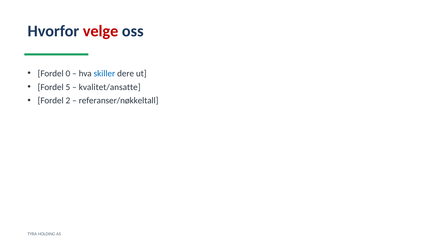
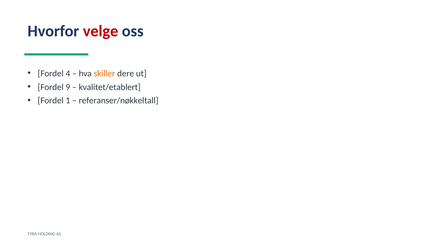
0: 0 -> 4
skiller colour: blue -> orange
5: 5 -> 9
kvalitet/ansatte: kvalitet/ansatte -> kvalitet/etablert
2: 2 -> 1
